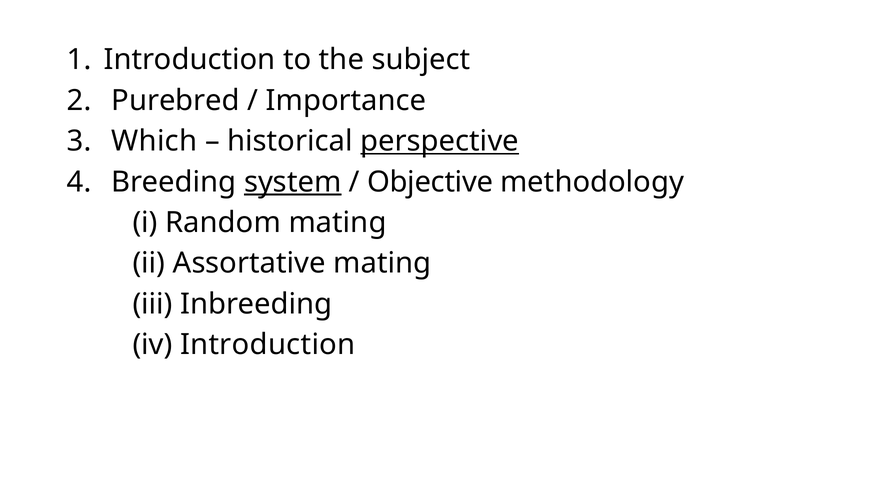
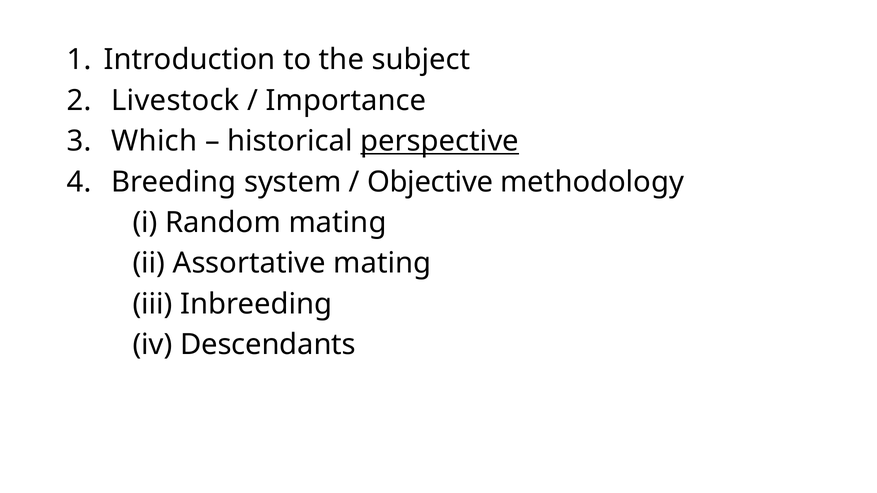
Purebred: Purebred -> Livestock
system underline: present -> none
iv Introduction: Introduction -> Descendants
